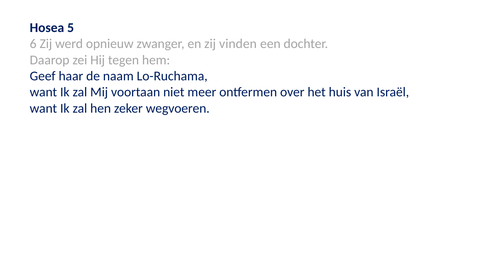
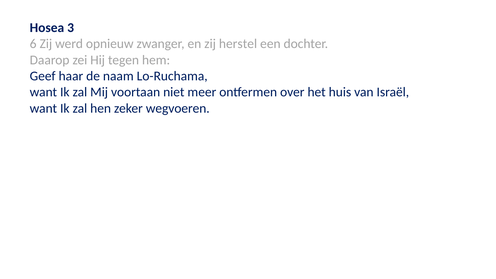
5: 5 -> 3
vinden: vinden -> herstel
